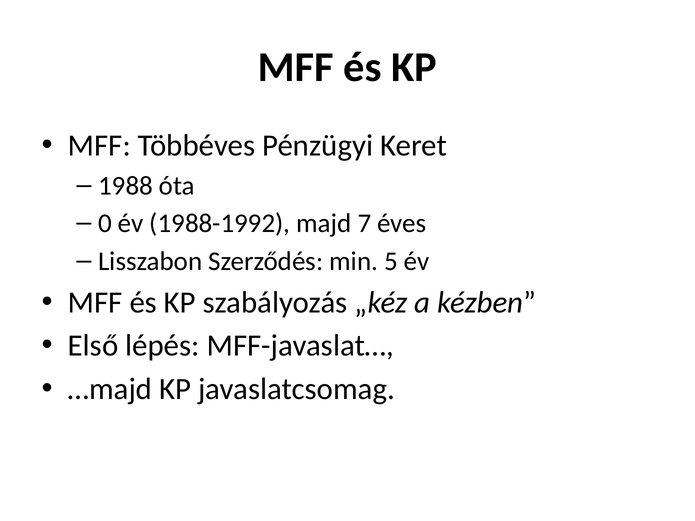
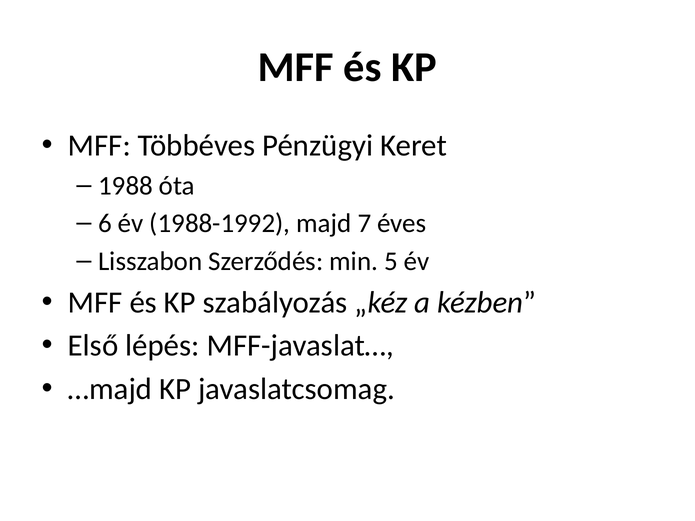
0: 0 -> 6
